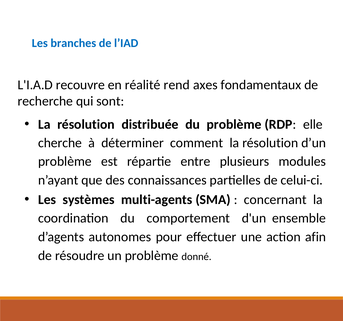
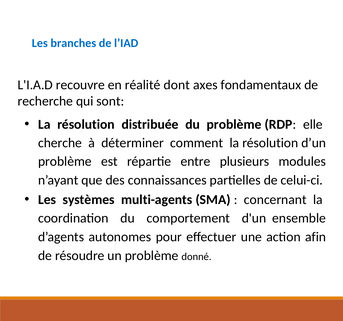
rend: rend -> dont
